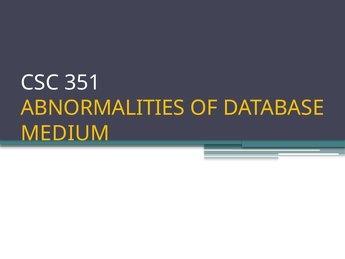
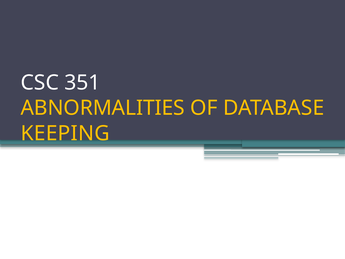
MEDIUM: MEDIUM -> KEEPING
